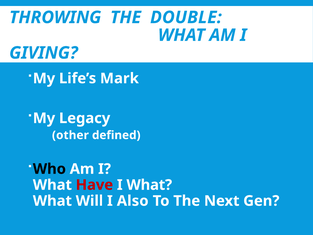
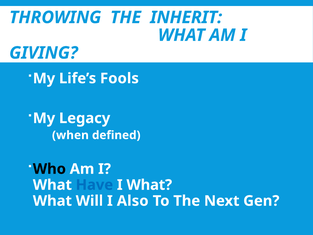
DOUBLE: DOUBLE -> INHERIT
Mark: Mark -> Fools
other: other -> when
Have colour: red -> blue
